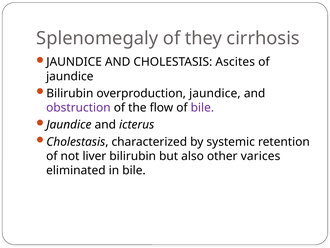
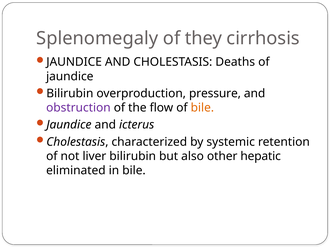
Ascites: Ascites -> Deaths
overproduction jaundice: jaundice -> pressure
bile at (202, 108) colour: purple -> orange
varices: varices -> hepatic
